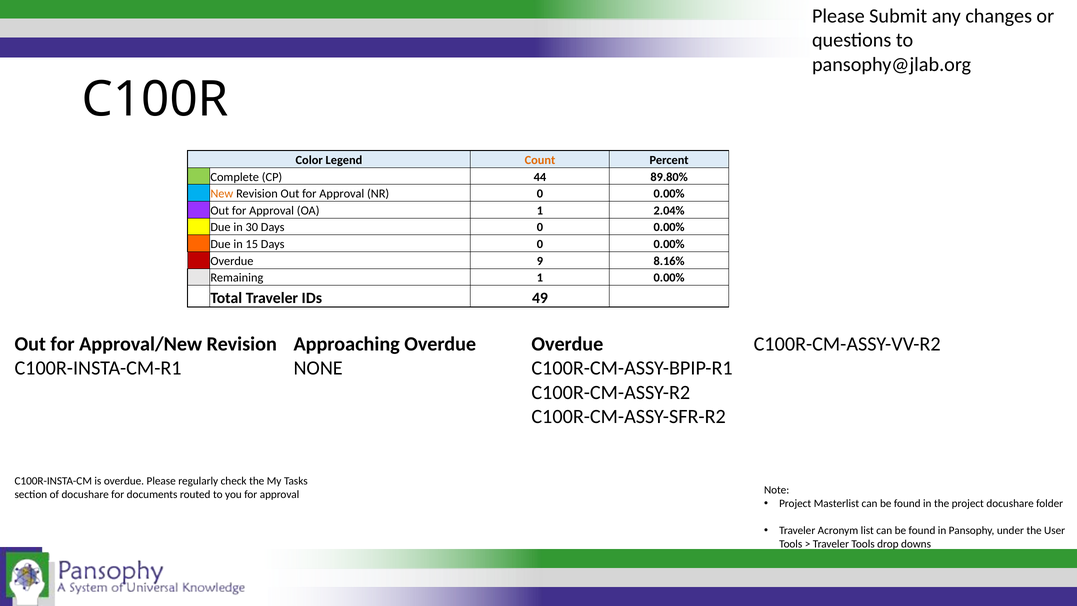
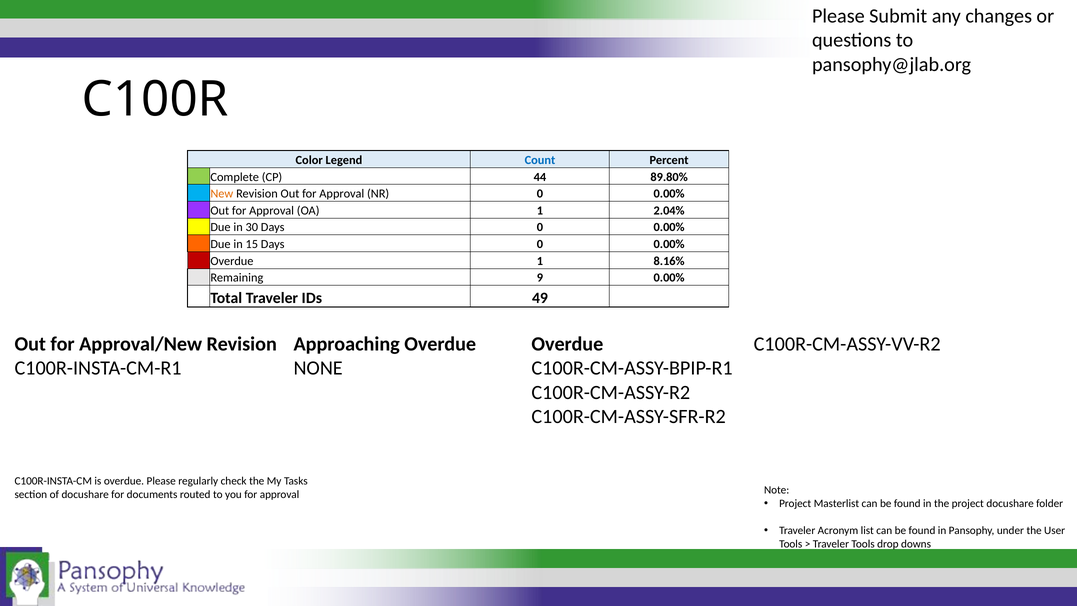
Count colour: orange -> blue
Overdue 9: 9 -> 1
Remaining 1: 1 -> 9
